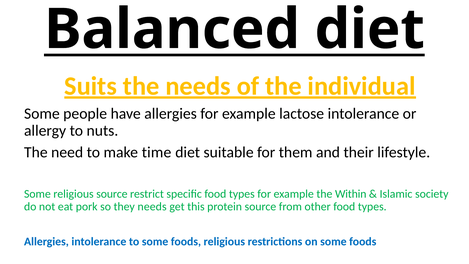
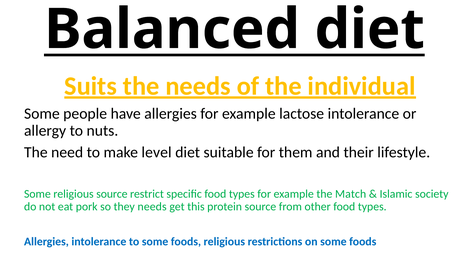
time: time -> level
Within: Within -> Match
